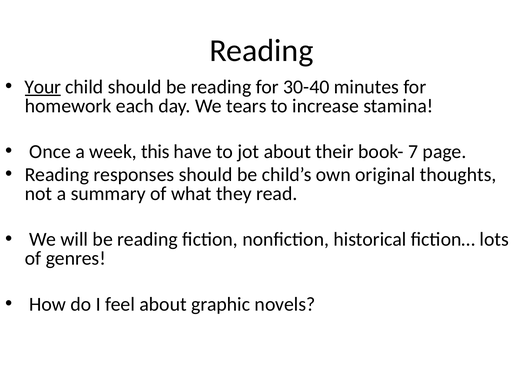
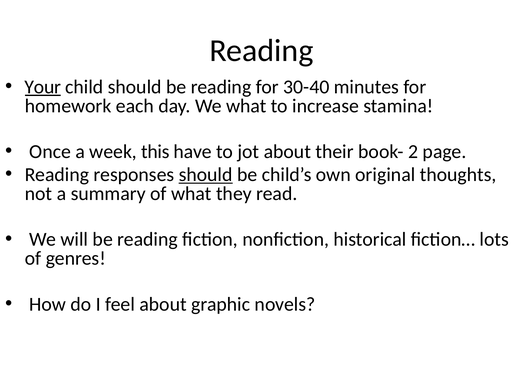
We tears: tears -> what
7: 7 -> 2
should at (206, 175) underline: none -> present
